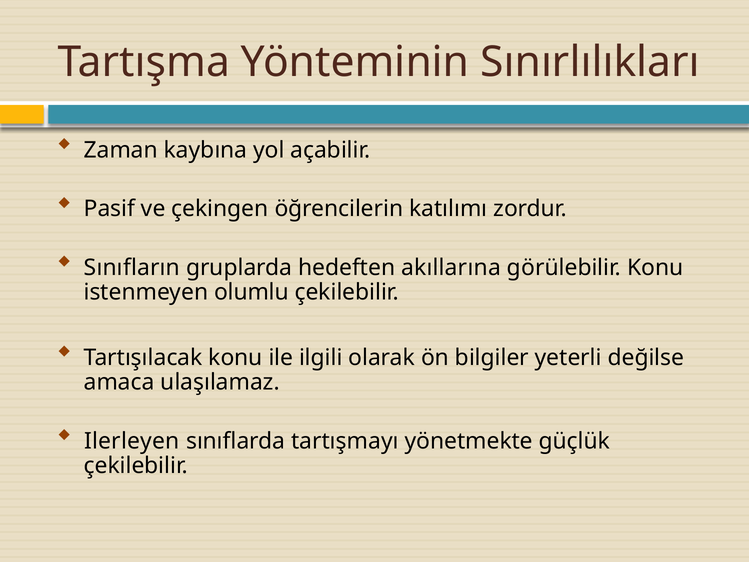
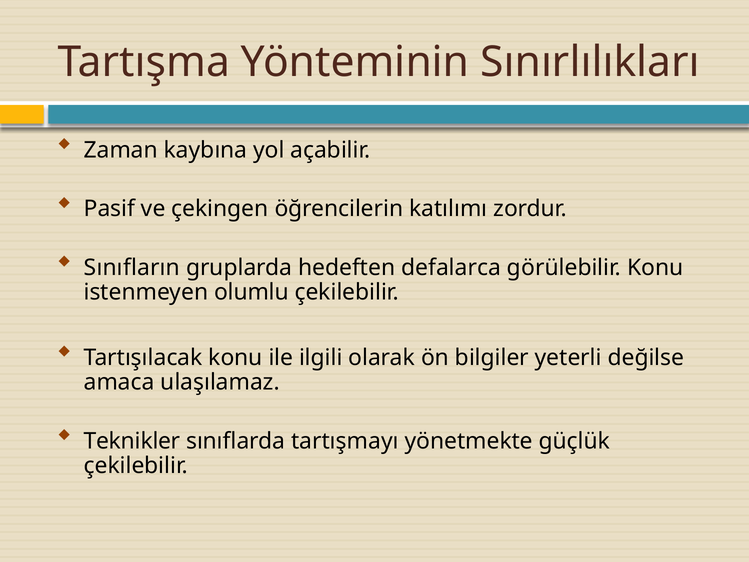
akıllarına: akıllarına -> defalarca
Ilerleyen: Ilerleyen -> Teknikler
